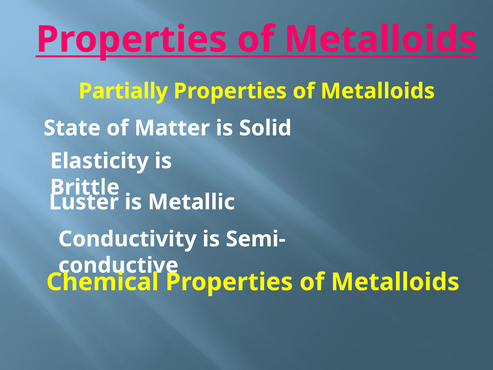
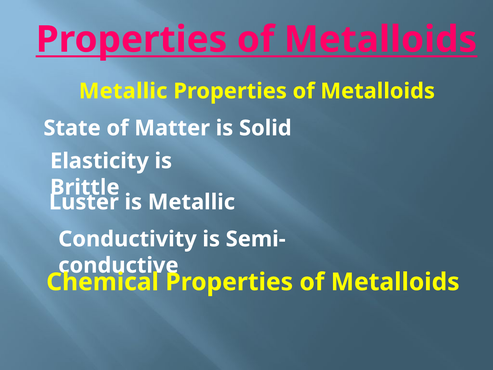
Partially at (123, 91): Partially -> Metallic
